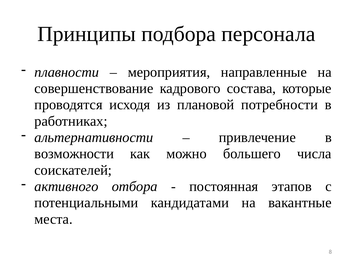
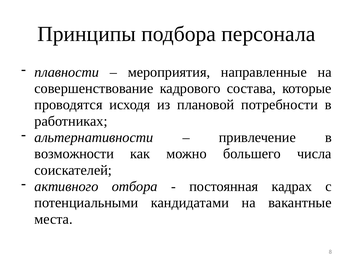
этапов: этапов -> кадрах
